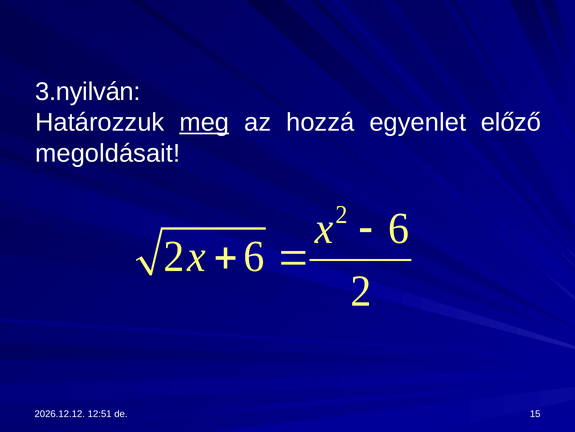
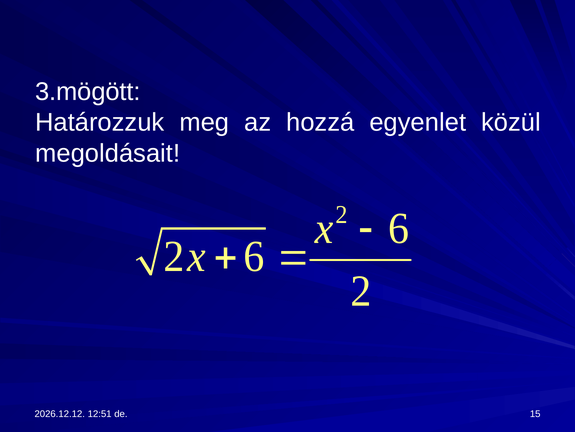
3.nyilván: 3.nyilván -> 3.mögött
meg underline: present -> none
előző: előző -> közül
